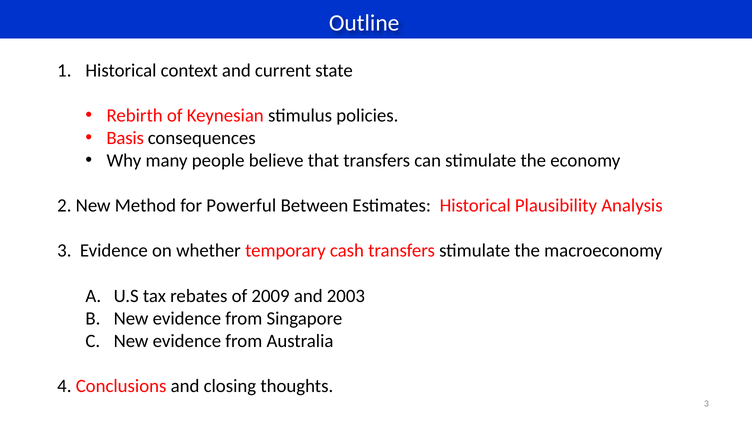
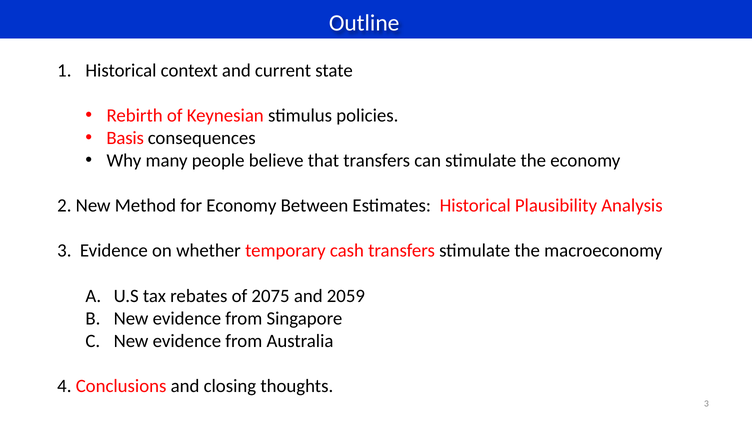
for Powerful: Powerful -> Economy
2009: 2009 -> 2075
2003: 2003 -> 2059
